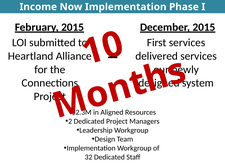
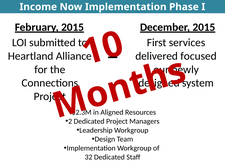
delivered services: services -> focused
